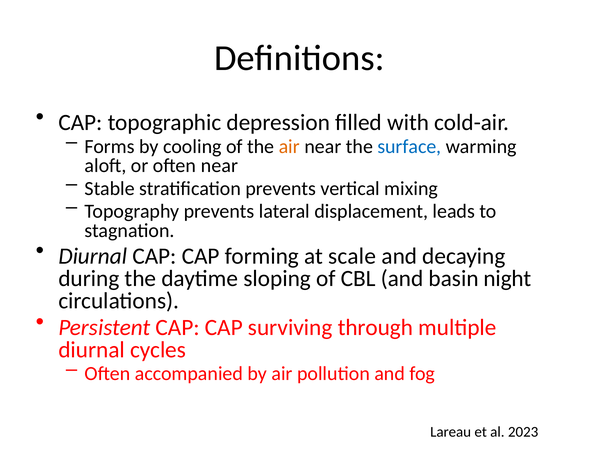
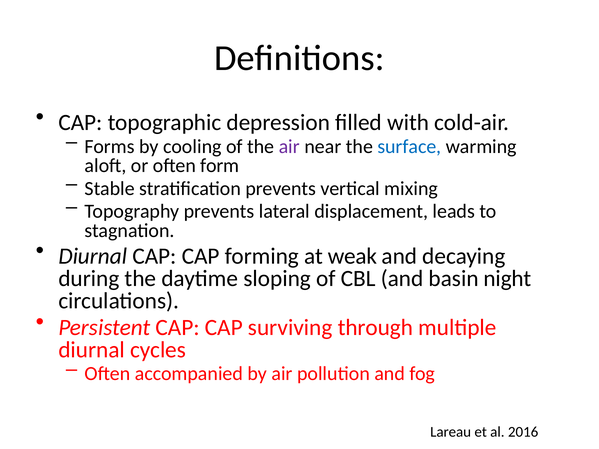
air at (289, 147) colour: orange -> purple
often near: near -> form
scale: scale -> weak
2023: 2023 -> 2016
